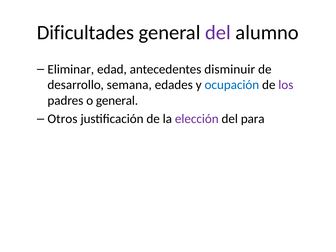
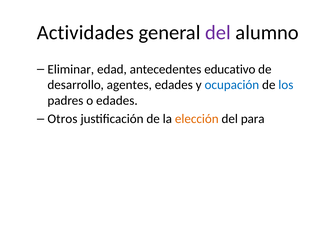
Dificultades: Dificultades -> Actividades
disminuir: disminuir -> educativo
semana: semana -> agentes
los colour: purple -> blue
o general: general -> edades
elección colour: purple -> orange
